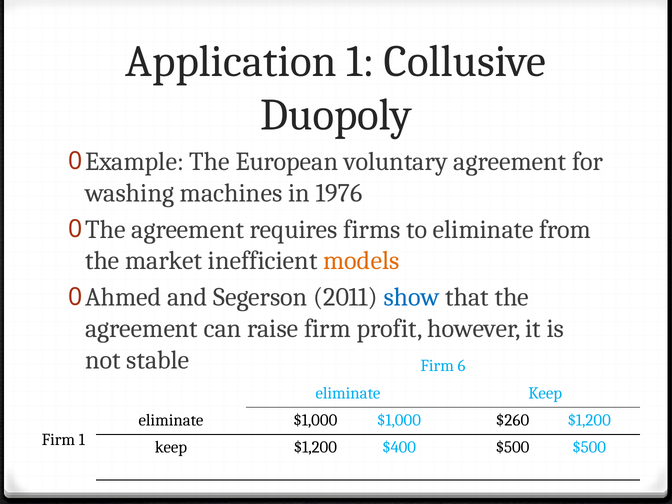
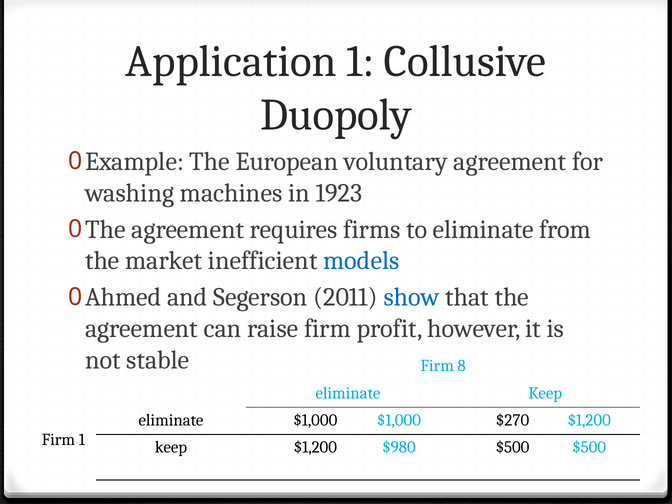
1976: 1976 -> 1923
models colour: orange -> blue
6: 6 -> 8
$260: $260 -> $270
$400: $400 -> $980
